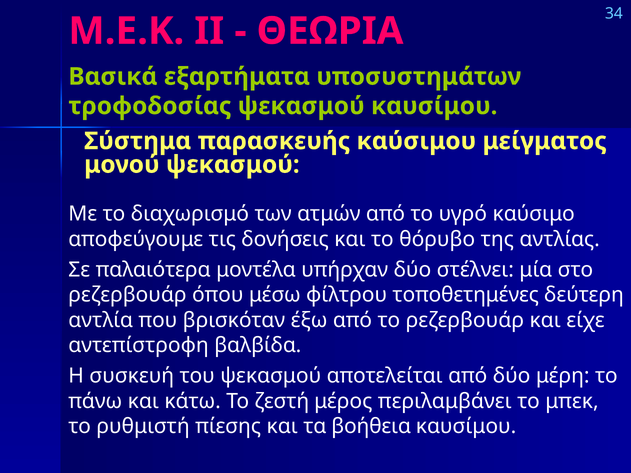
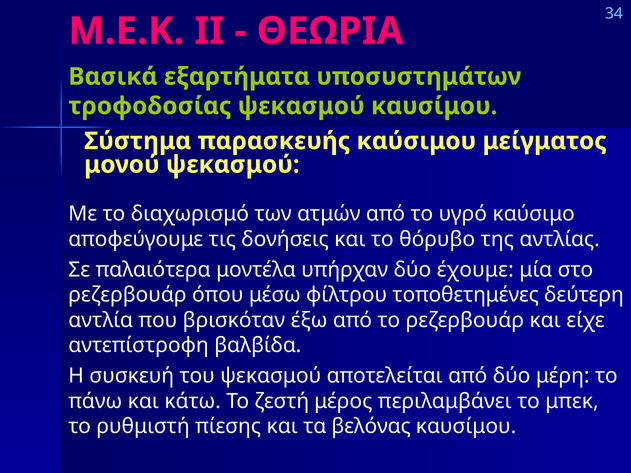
στέλνει: στέλνει -> έχουμε
βοήθεια: βοήθεια -> βελόνας
